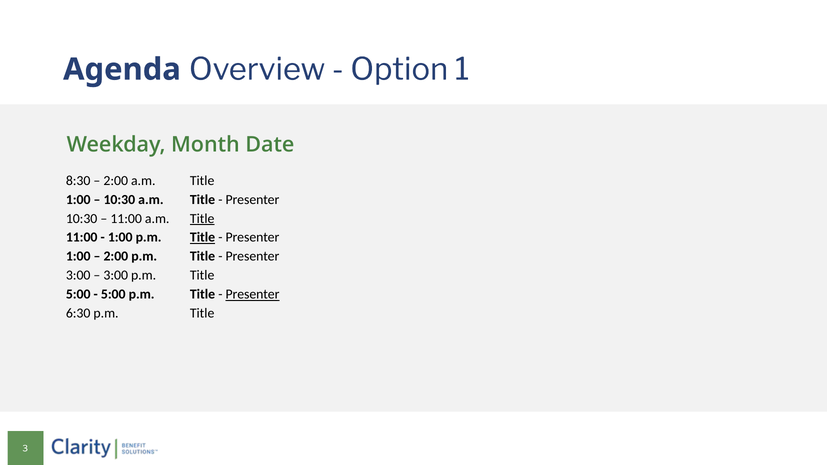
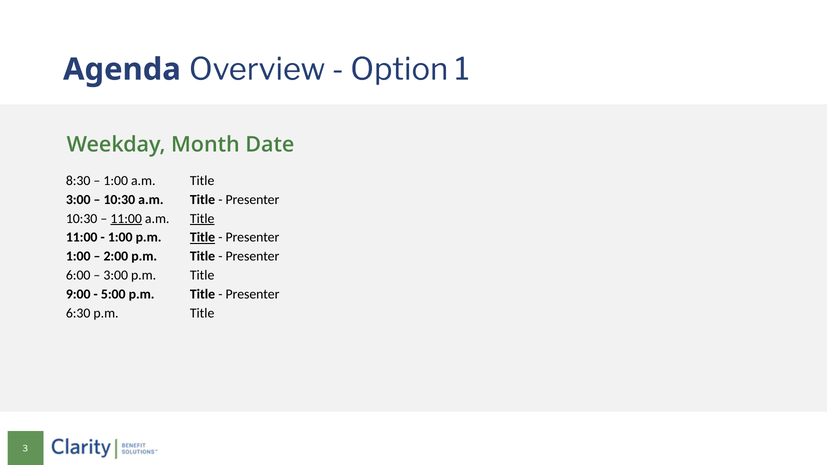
2:00 at (116, 181): 2:00 -> 1:00
1:00 at (78, 200): 1:00 -> 3:00
11:00 at (126, 219) underline: none -> present
3:00 at (78, 276): 3:00 -> 6:00
5:00 at (78, 295): 5:00 -> 9:00
Presenter at (252, 295) underline: present -> none
